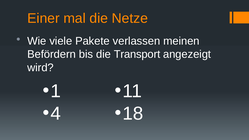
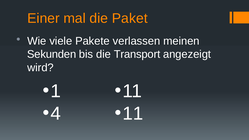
Netze: Netze -> Paket
Befördern: Befördern -> Sekunden
18 at (133, 114): 18 -> 11
